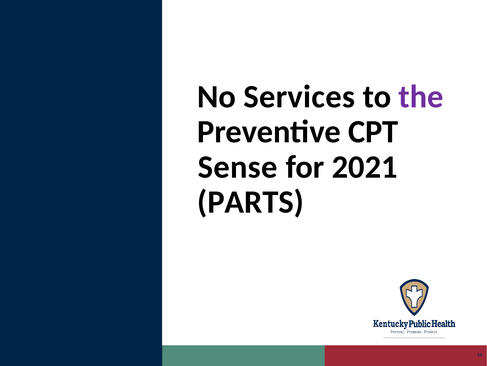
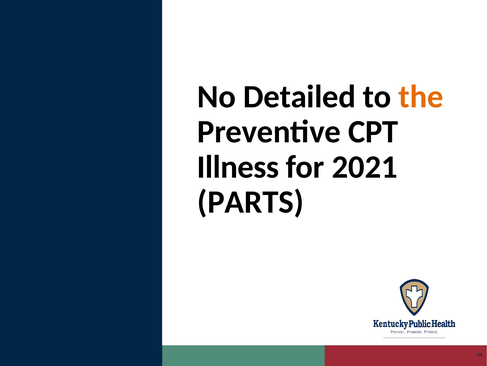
Services: Services -> Detailed
the colour: purple -> orange
Sense: Sense -> Illness
